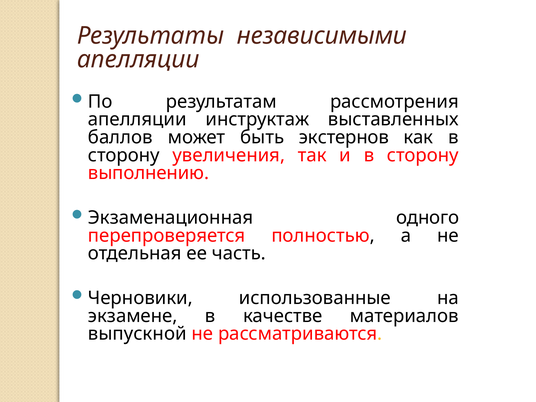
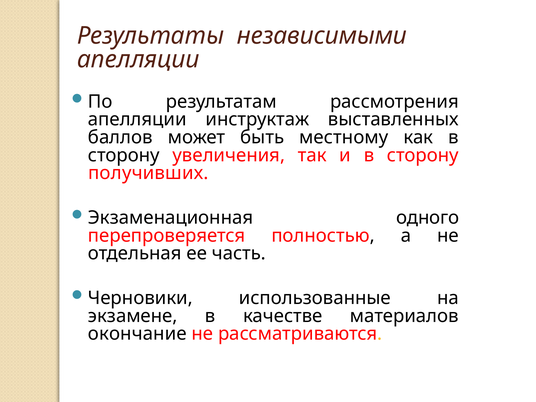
экстернов: экстернов -> местному
выполнению: выполнению -> получивших
выпускной: выпускной -> окончание
